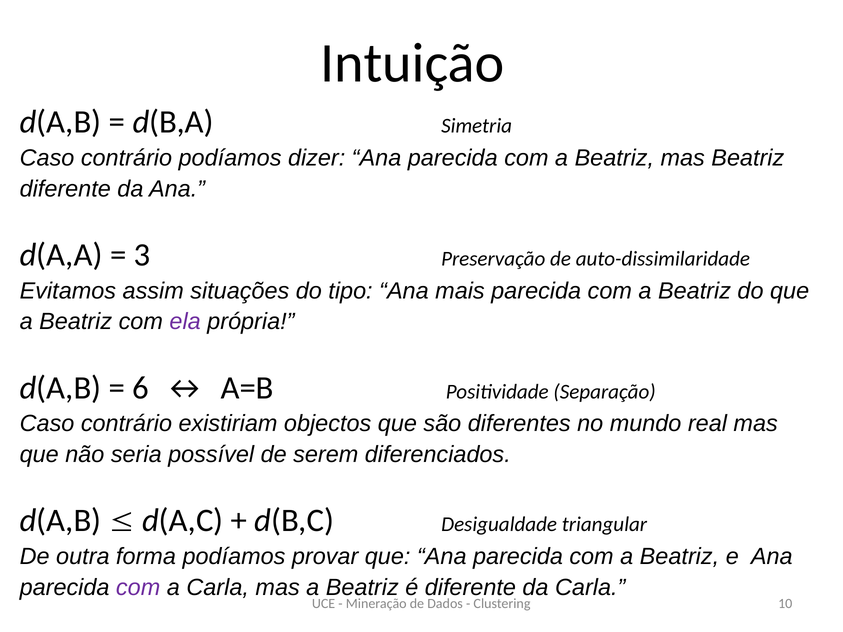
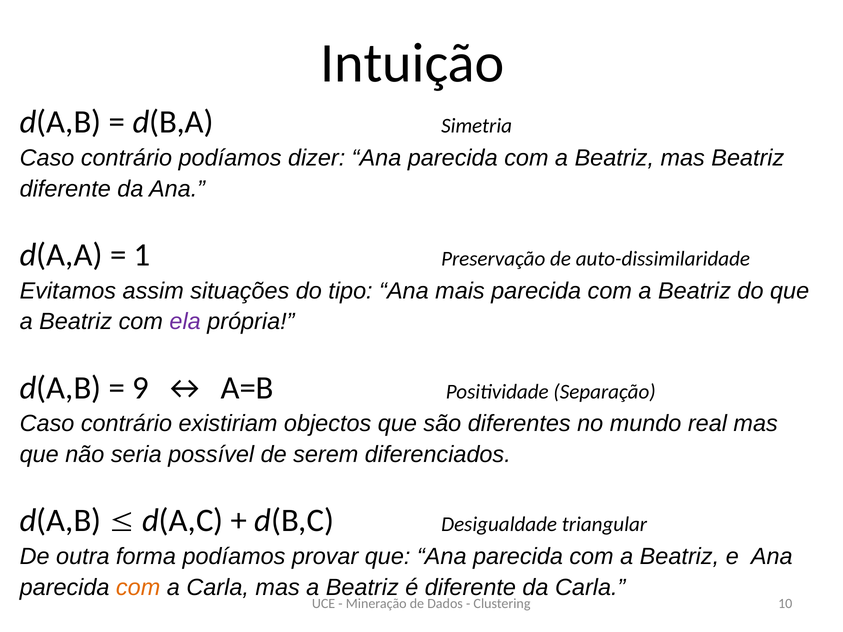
3: 3 -> 1
6: 6 -> 9
com at (138, 588) colour: purple -> orange
